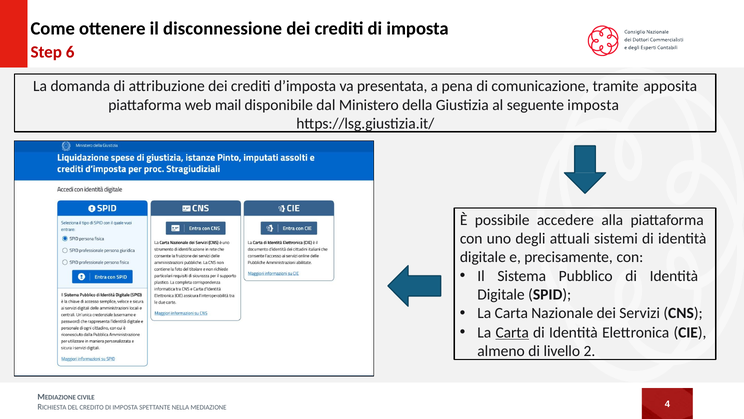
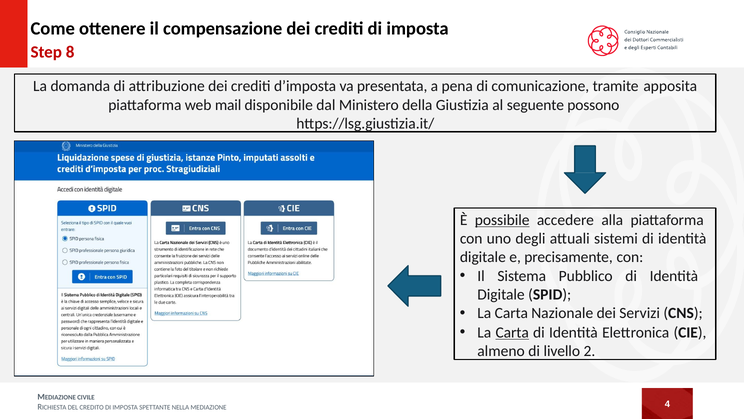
disconnessione: disconnessione -> compensazione
6: 6 -> 8
seguente imposta: imposta -> possono
possibile underline: none -> present
